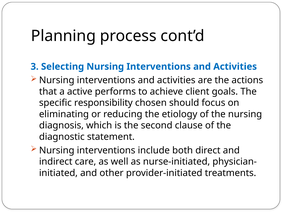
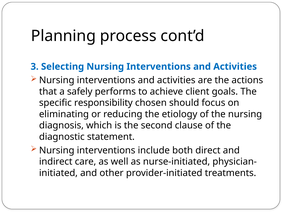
active: active -> safely
